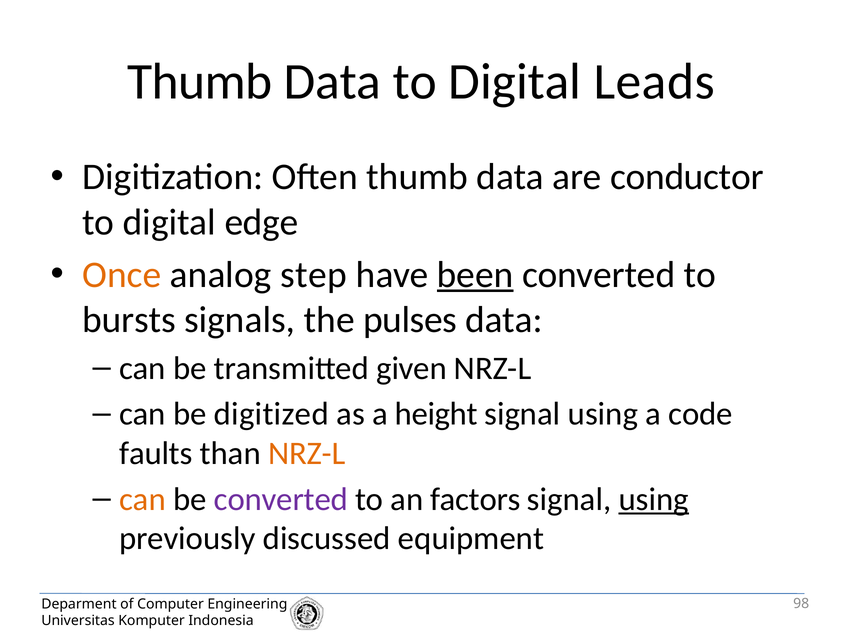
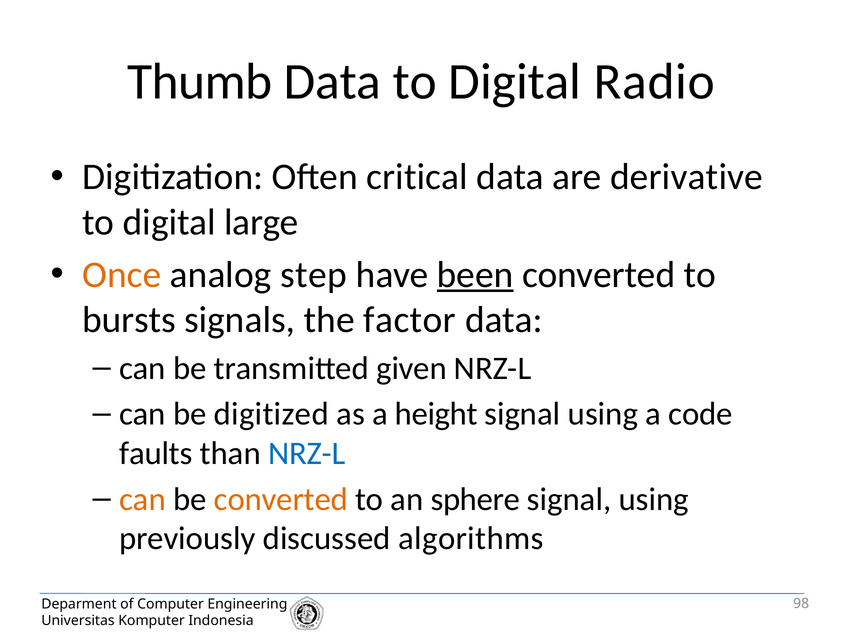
Leads: Leads -> Radio
Often thumb: thumb -> critical
conductor: conductor -> derivative
edge: edge -> large
pulses: pulses -> factor
NRZ-L at (307, 453) colour: orange -> blue
converted at (281, 499) colour: purple -> orange
factors: factors -> sphere
using at (654, 499) underline: present -> none
equipment: equipment -> algorithms
